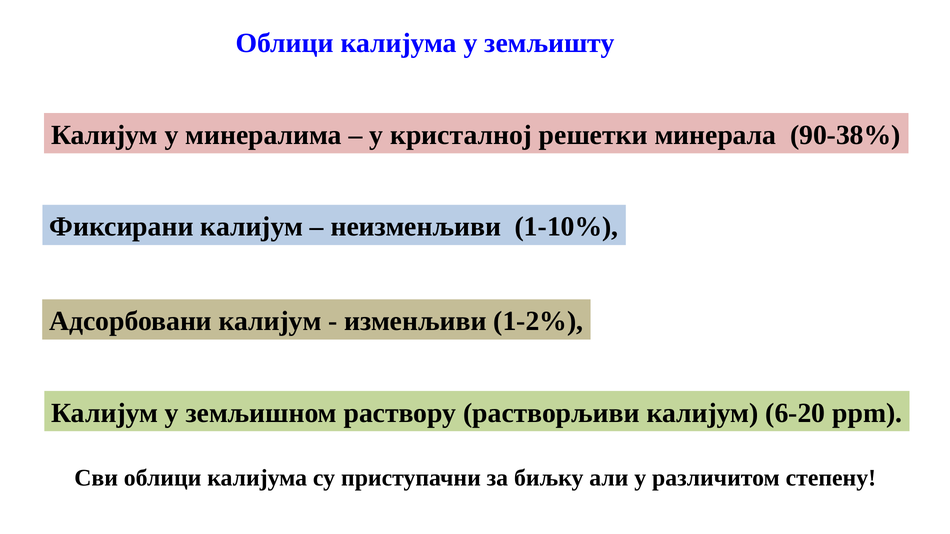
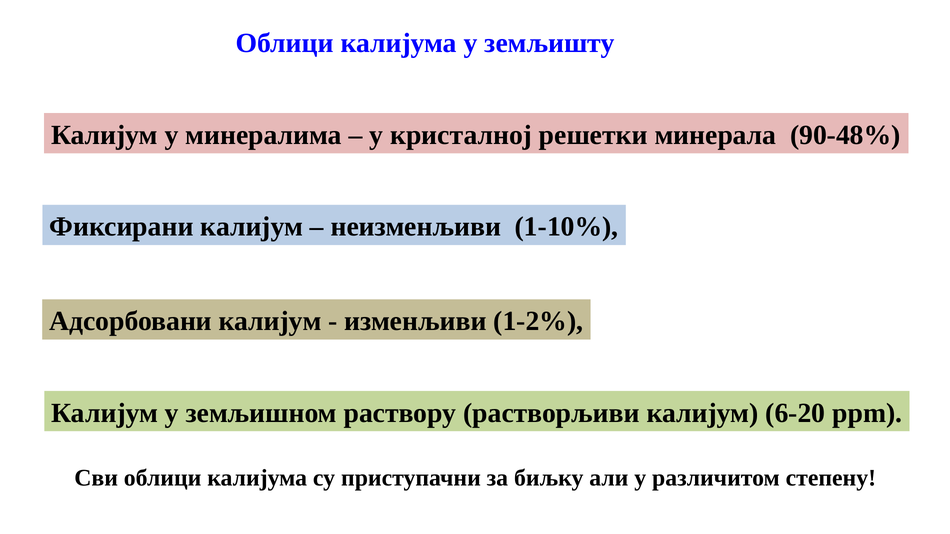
90-38%: 90-38% -> 90-48%
